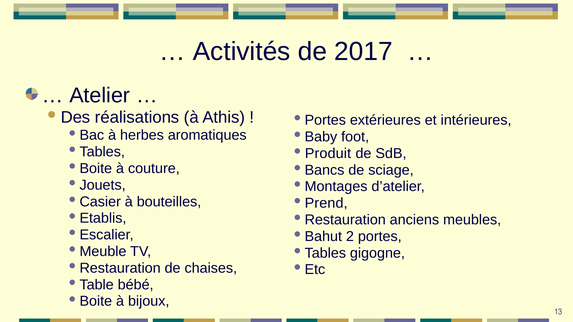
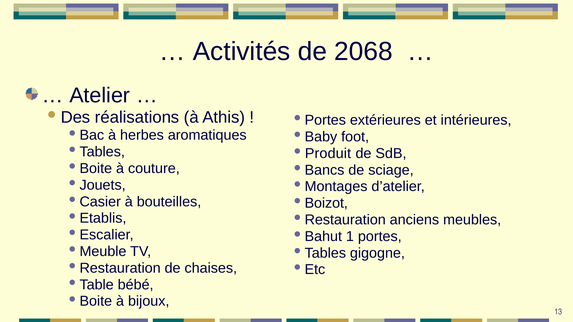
2017: 2017 -> 2068
Prend: Prend -> Boizot
2: 2 -> 1
